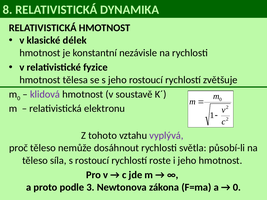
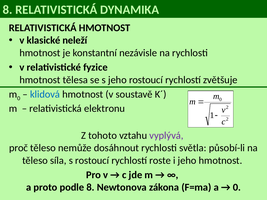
délek: délek -> neleží
klidová colour: purple -> blue
podle 3: 3 -> 8
